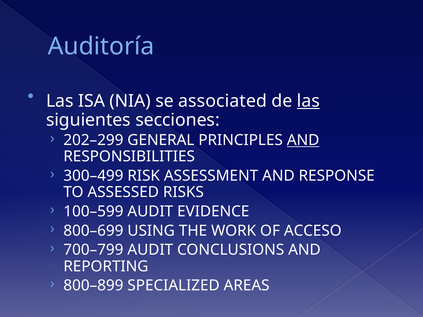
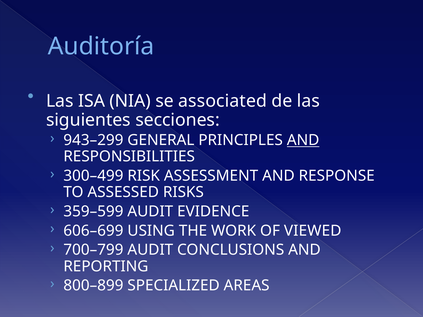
las at (308, 101) underline: present -> none
202–299: 202–299 -> 943–299
100–599: 100–599 -> 359–599
800–699: 800–699 -> 606–699
ACCESO: ACCESO -> VIEWED
